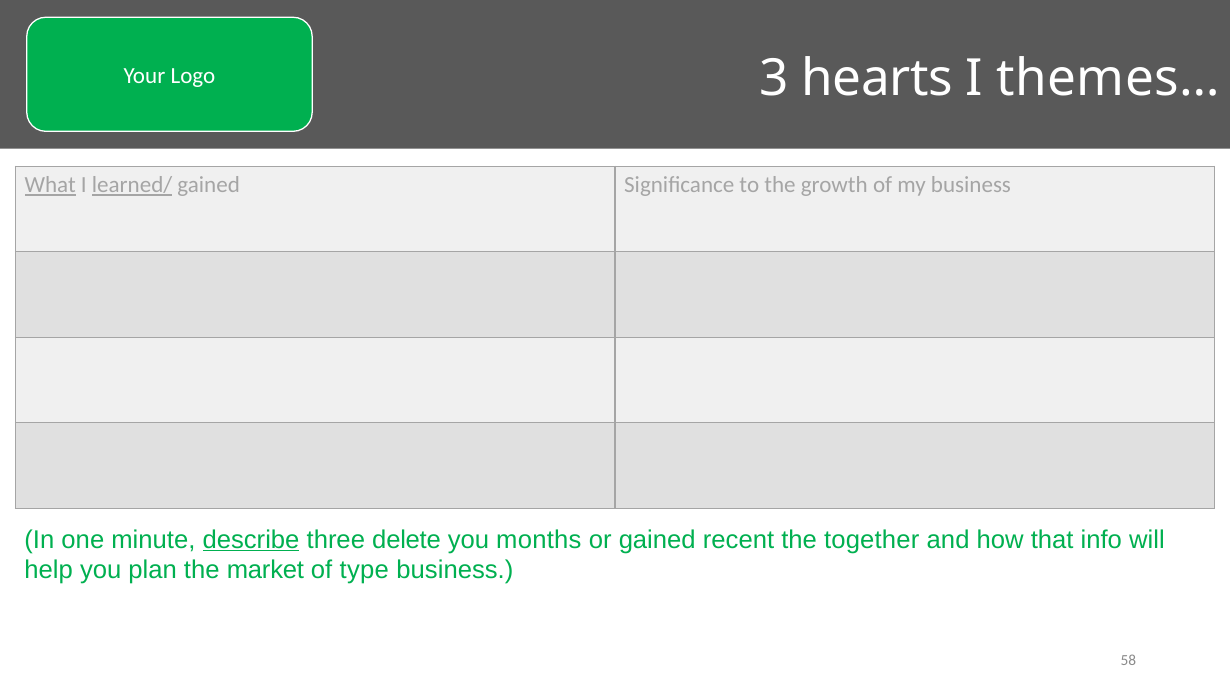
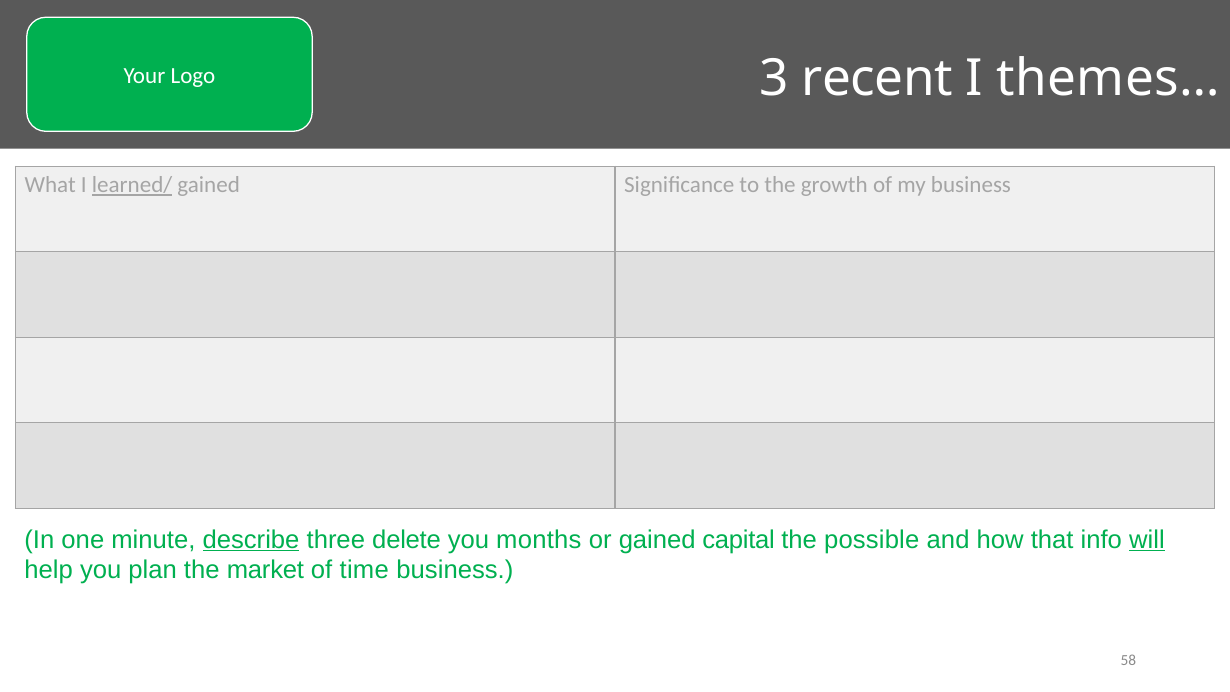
hearts: hearts -> recent
What underline: present -> none
recent: recent -> capital
together: together -> possible
will underline: none -> present
type: type -> time
